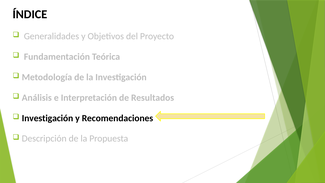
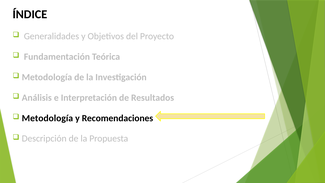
Investigación at (47, 118): Investigación -> Metodología
